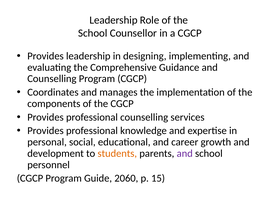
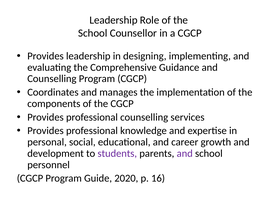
students colour: orange -> purple
2060: 2060 -> 2020
15: 15 -> 16
